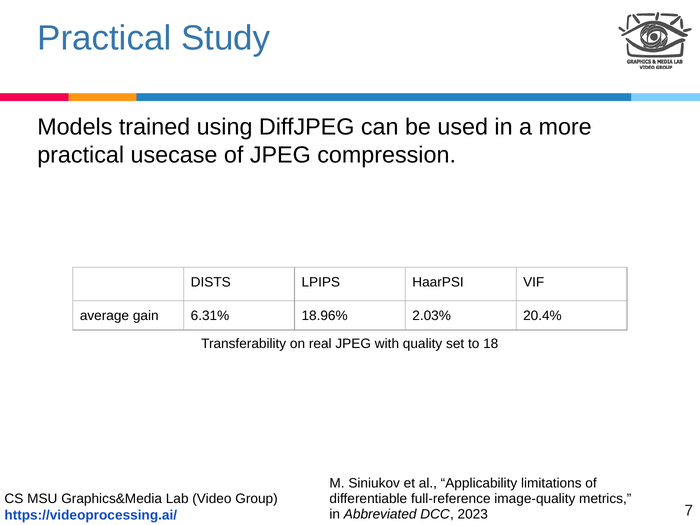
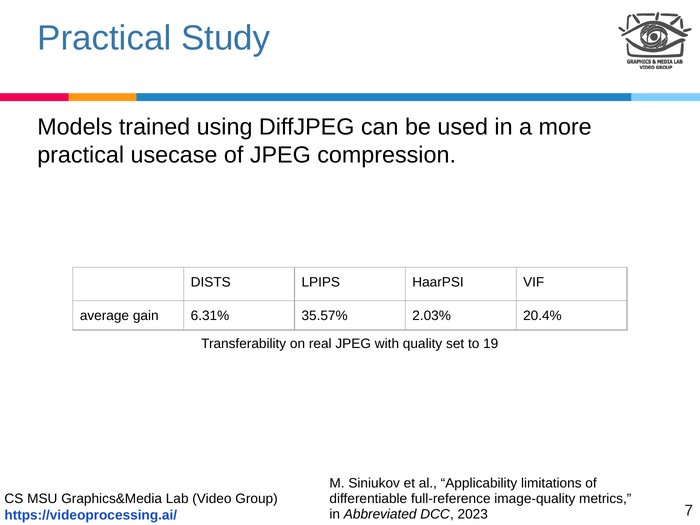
18.96%: 18.96% -> 35.57%
18: 18 -> 19
